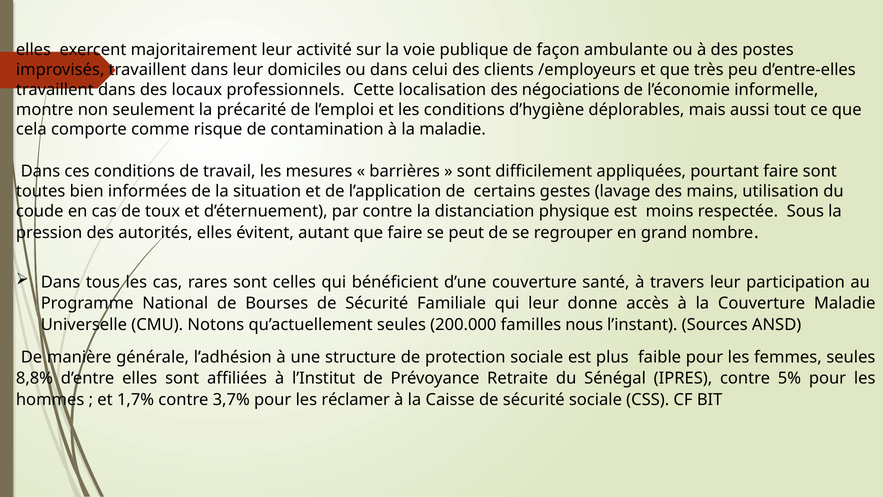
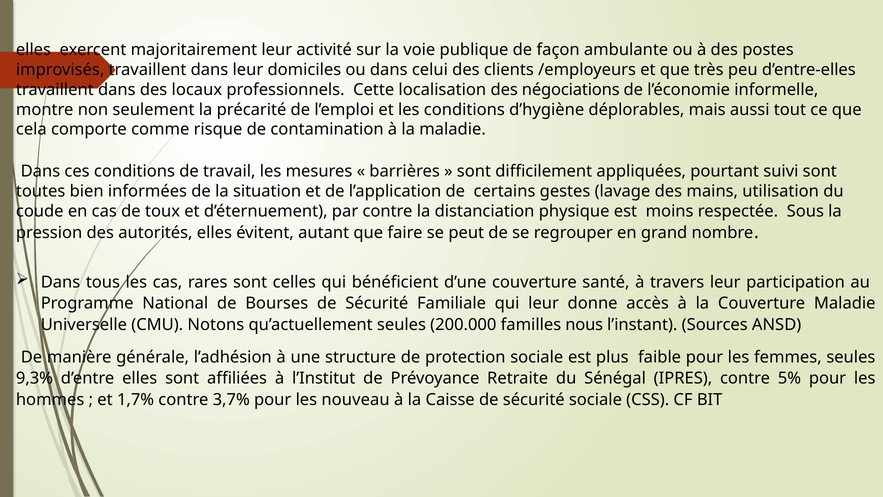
pourtant faire: faire -> suivi
8,8%: 8,8% -> 9,3%
réclamer: réclamer -> nouveau
